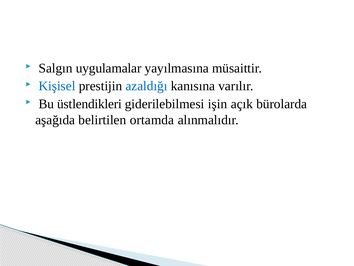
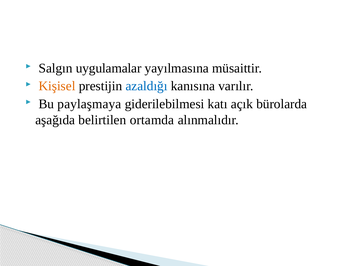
Kişisel colour: blue -> orange
üstlendikleri: üstlendikleri -> paylaşmaya
işin: işin -> katı
